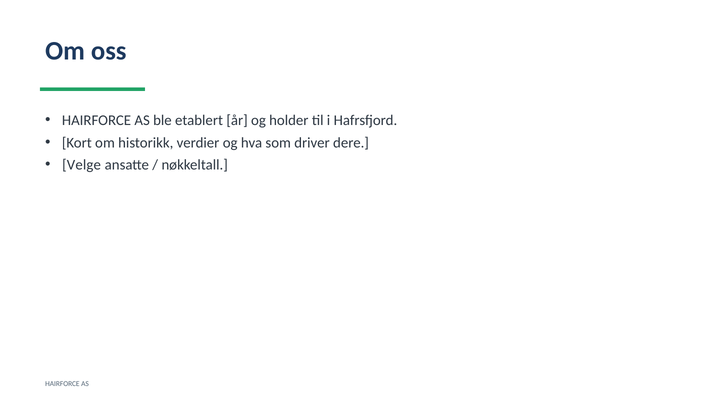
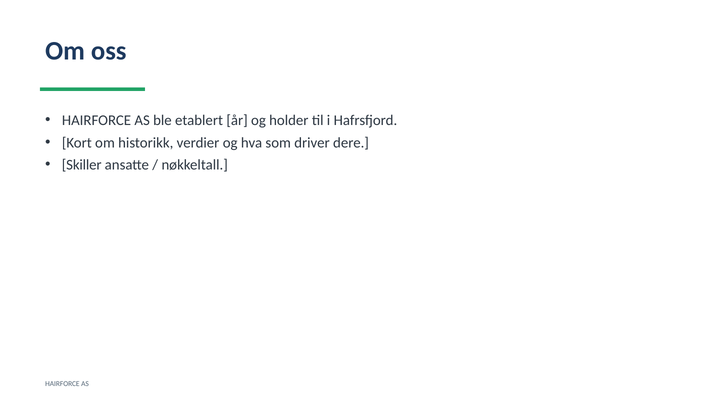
Velge: Velge -> Skiller
